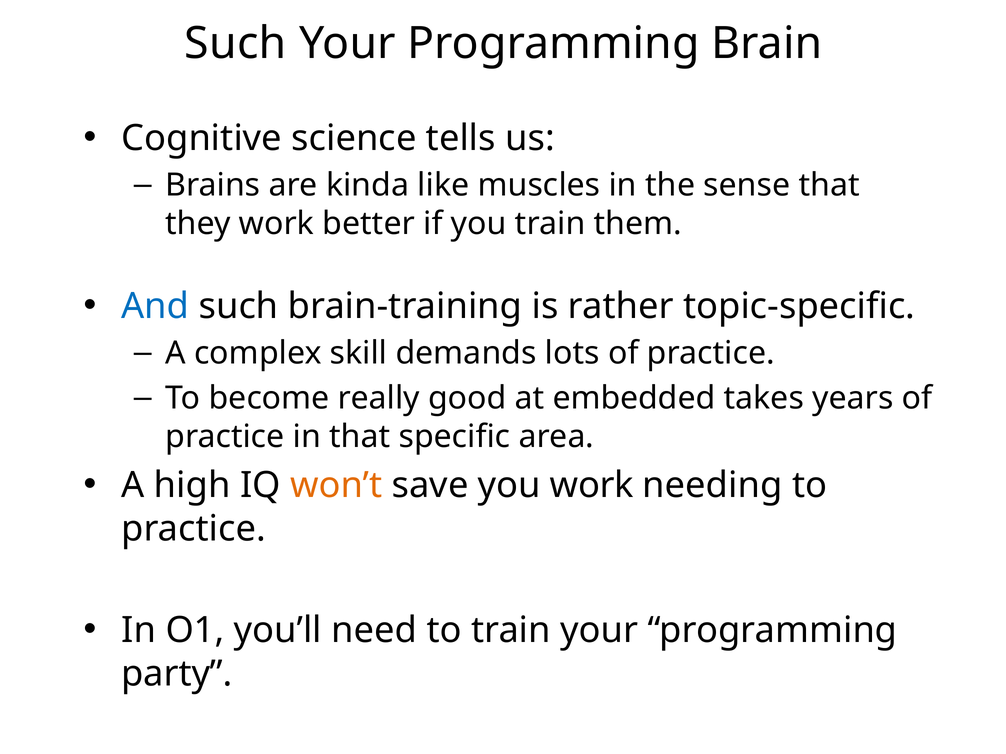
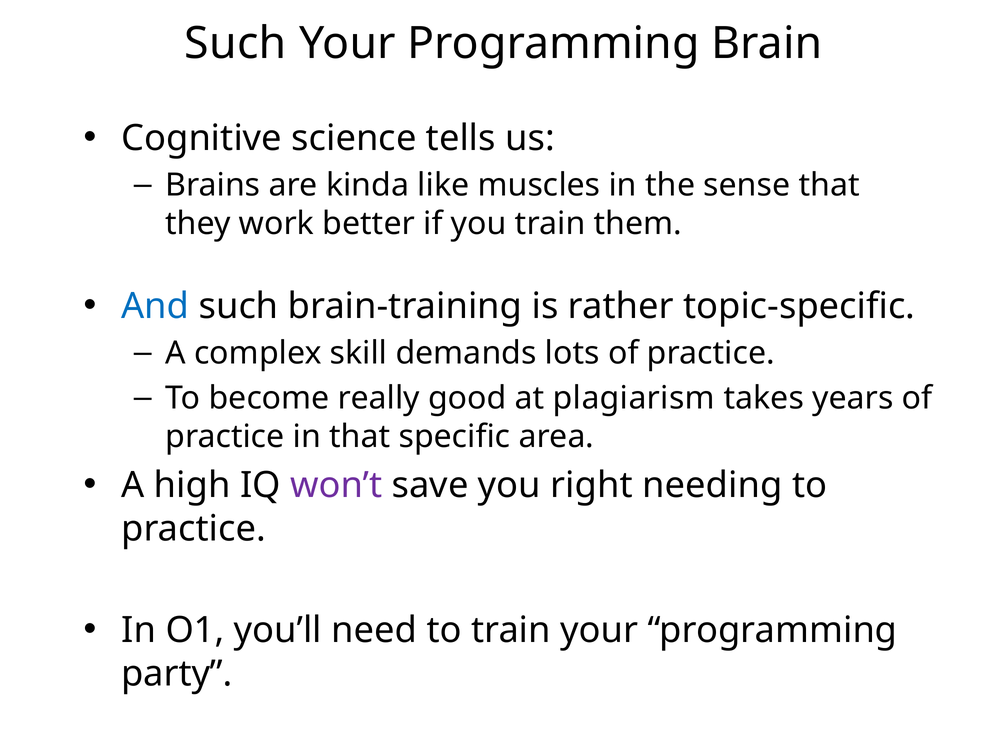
embedded: embedded -> plagiarism
won’t colour: orange -> purple
you work: work -> right
